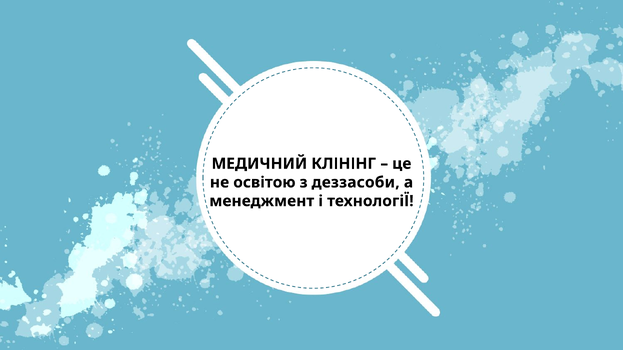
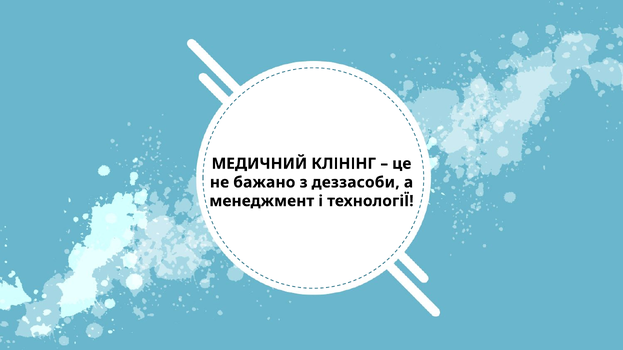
освітою: освітою -> бажано
